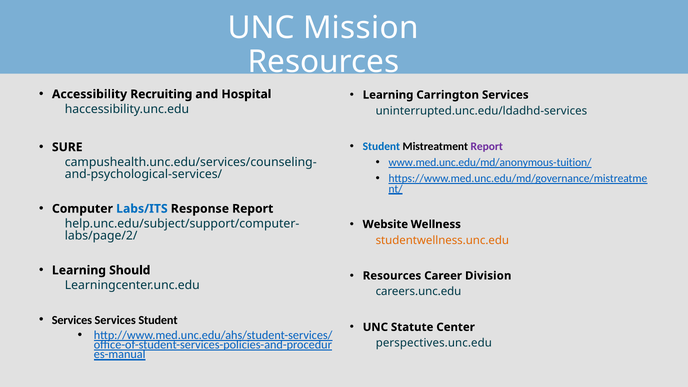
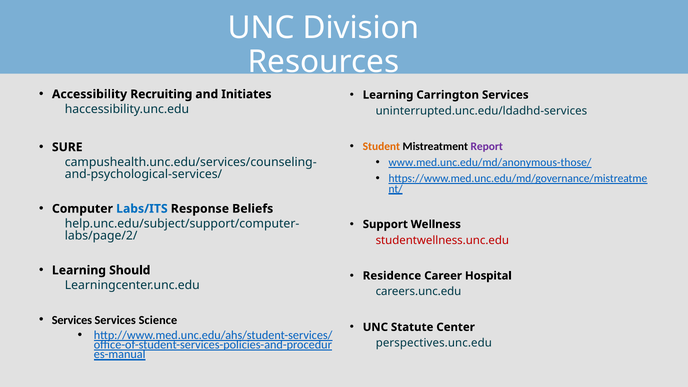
Mission: Mission -> Division
Hospital: Hospital -> Initiates
Student at (381, 146) colour: blue -> orange
www.med.unc.edu/md/anonymous-tuition/: www.med.unc.edu/md/anonymous-tuition/ -> www.med.unc.edu/md/anonymous-those/
Response Report: Report -> Beliefs
Website: Website -> Support
studentwellness.unc.edu colour: orange -> red
Resources at (392, 276): Resources -> Residence
Division: Division -> Hospital
Services Student: Student -> Science
